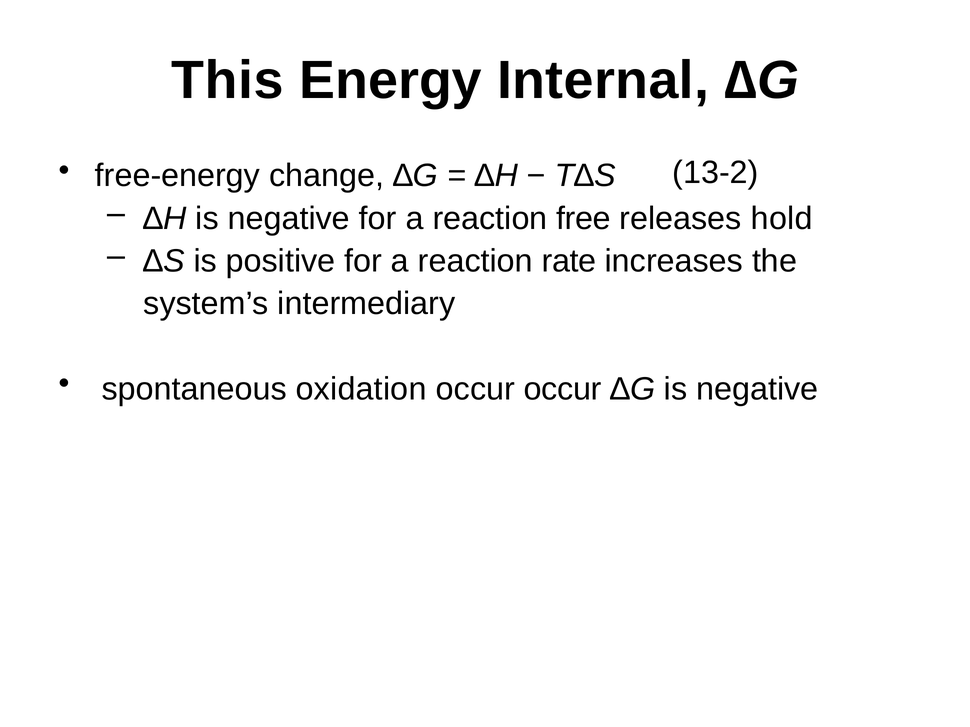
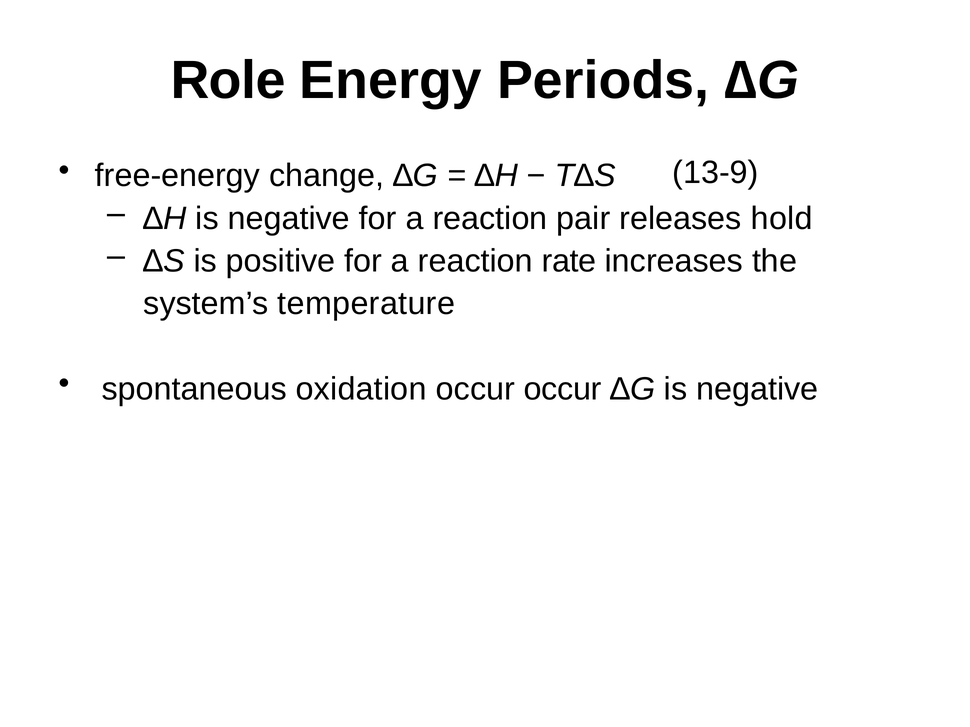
This: This -> Role
Internal: Internal -> Periods
13-2: 13-2 -> 13-9
free: free -> pair
intermediary: intermediary -> temperature
